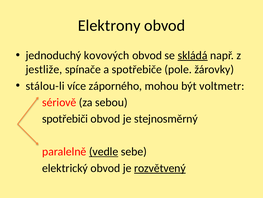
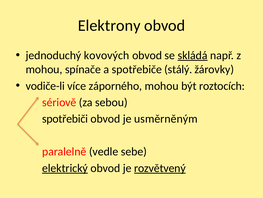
jestliže at (44, 69): jestliže -> mohou
pole: pole -> stálý
stálou-li: stálou-li -> vodiče-li
voltmetr: voltmetr -> roztocích
stejnosměrný: stejnosměrný -> usměrněným
vedle underline: present -> none
elektrický underline: none -> present
